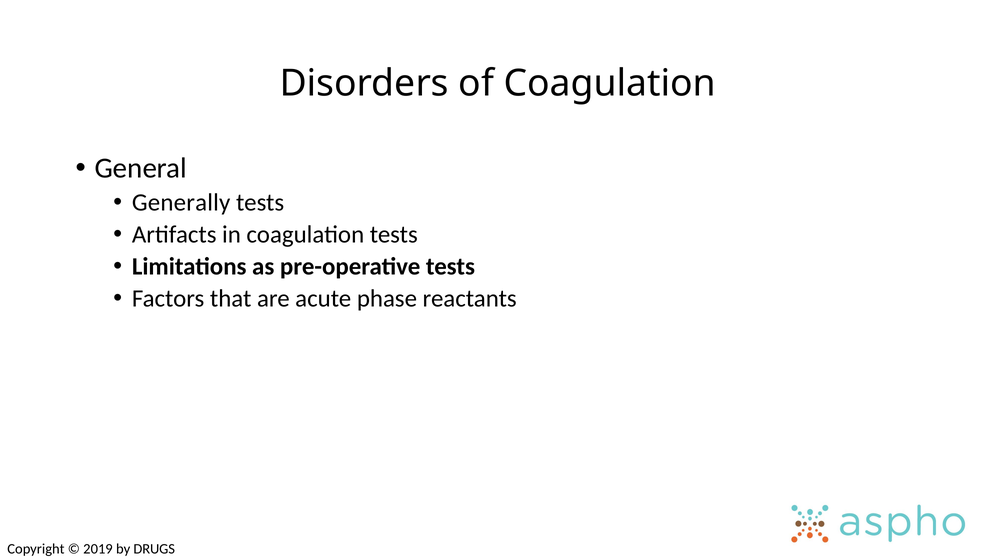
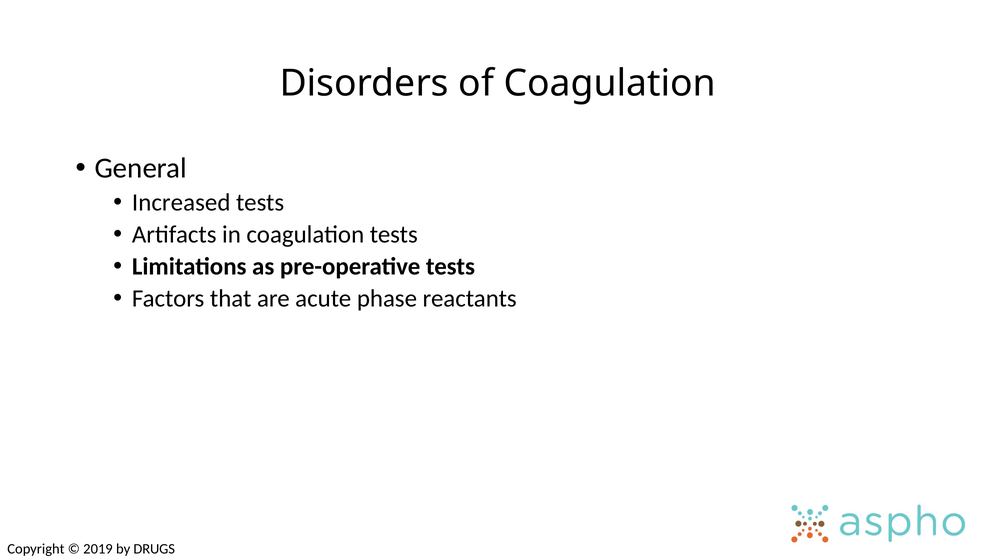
Generally: Generally -> Increased
